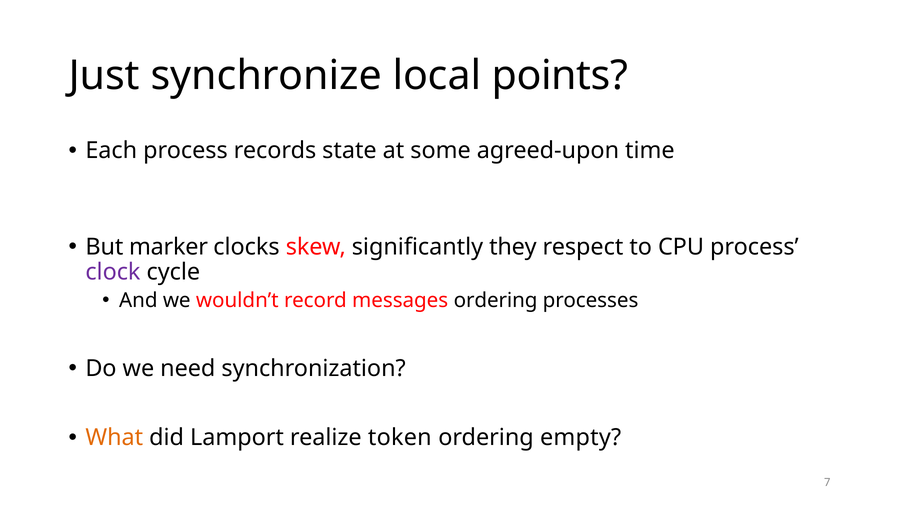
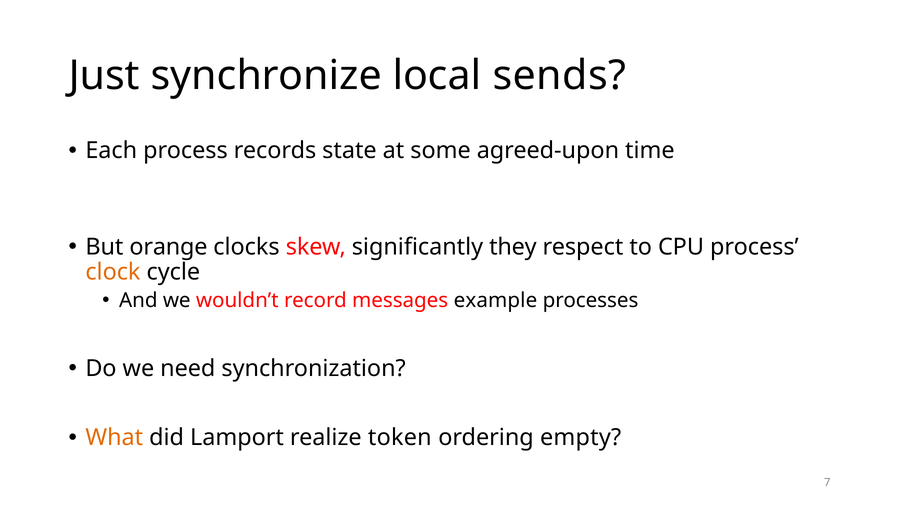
points: points -> sends
marker: marker -> orange
clock colour: purple -> orange
messages ordering: ordering -> example
